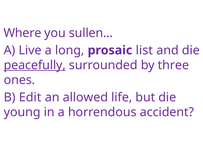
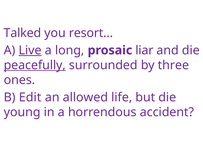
Where: Where -> Talked
sullen…: sullen… -> resort…
Live underline: none -> present
list: list -> liar
